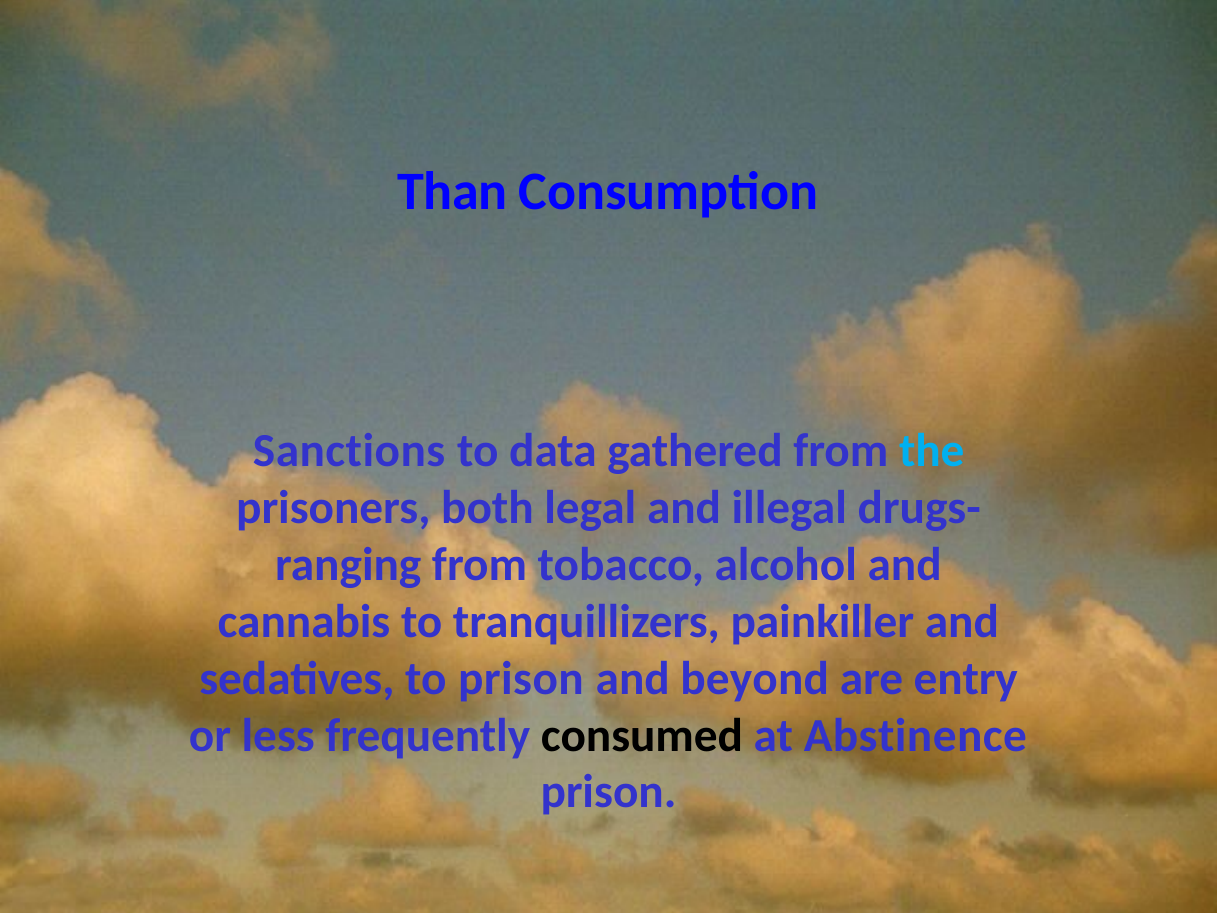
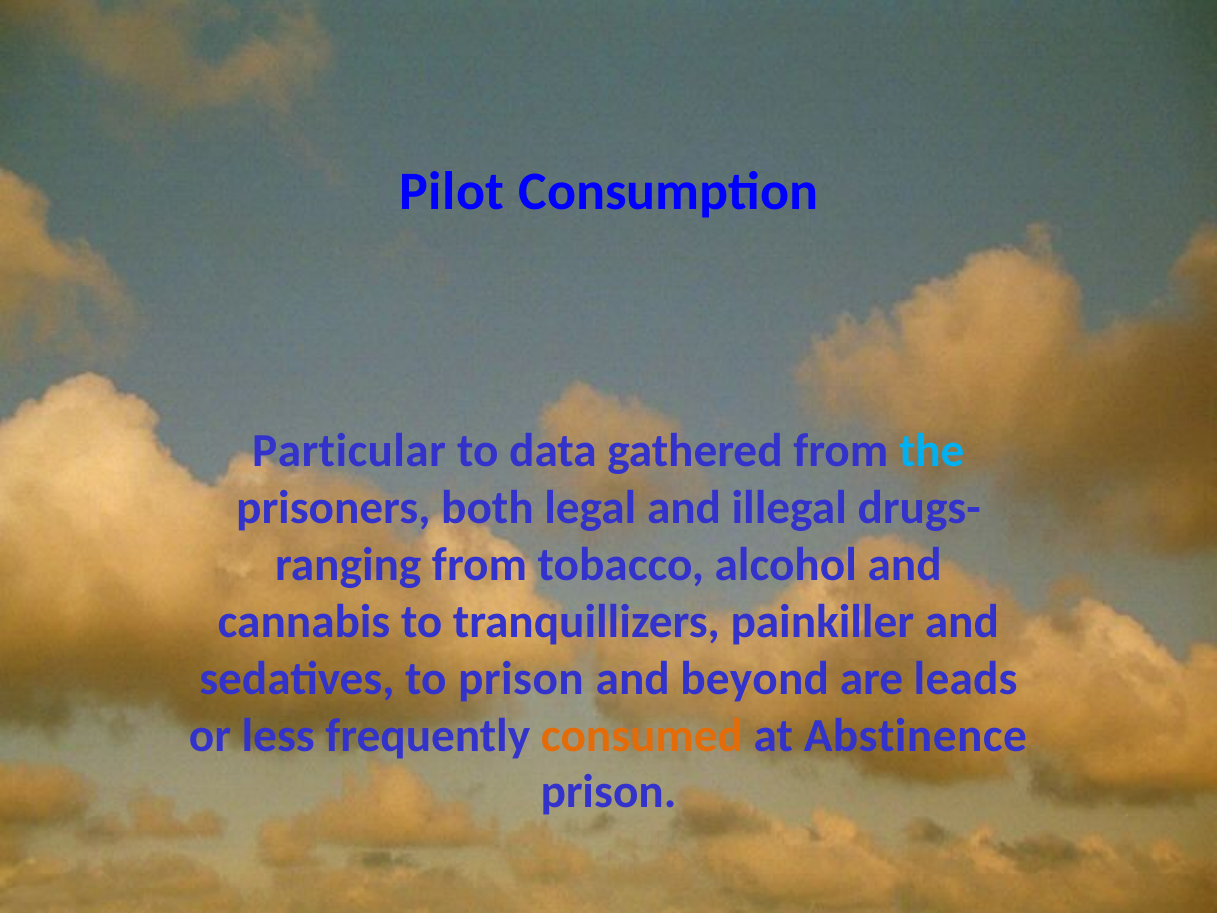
Than at (452, 192): Than -> Pilot
Sanctions: Sanctions -> Particular
entry: entry -> leads
consumed colour: black -> orange
